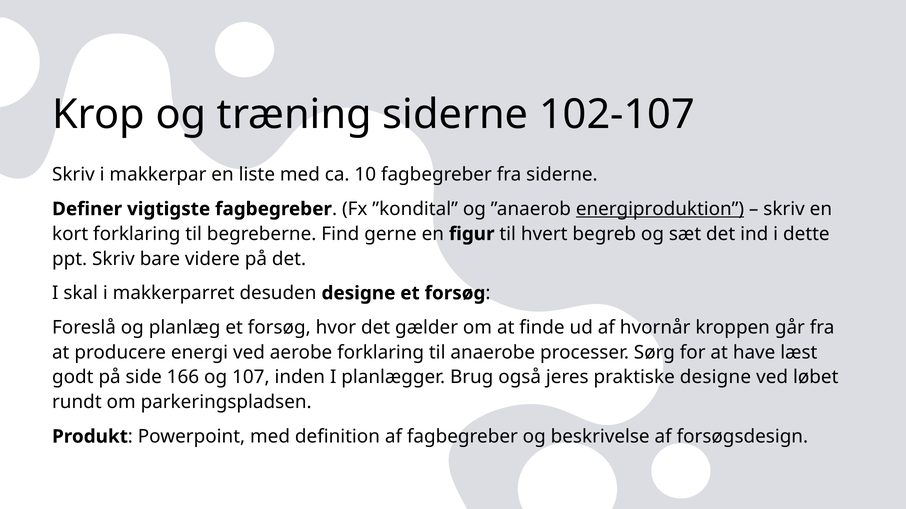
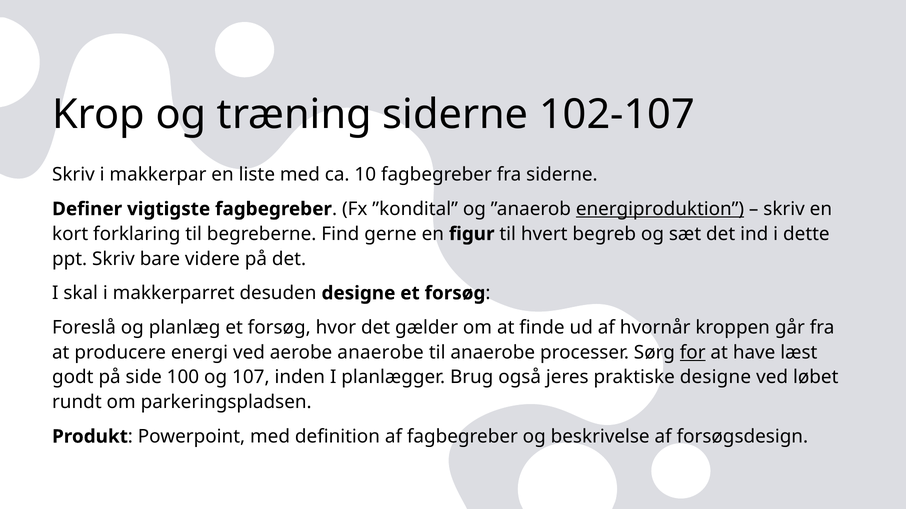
aerobe forklaring: forklaring -> anaerobe
for underline: none -> present
166: 166 -> 100
